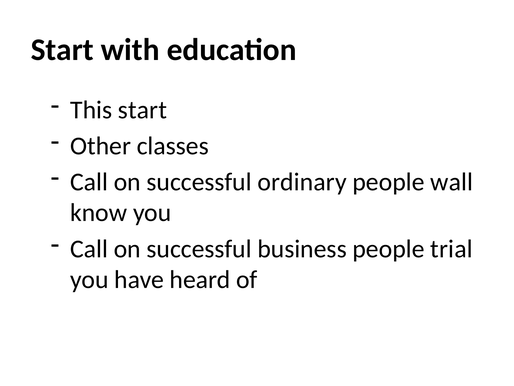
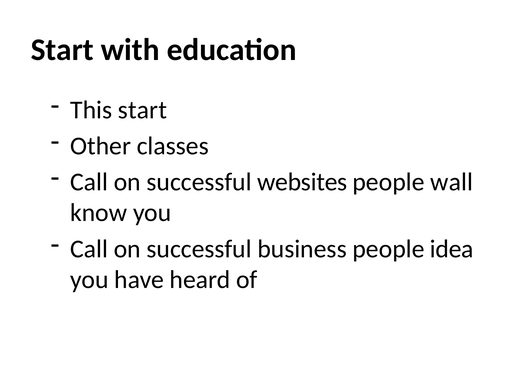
ordinary: ordinary -> websites
trial: trial -> idea
